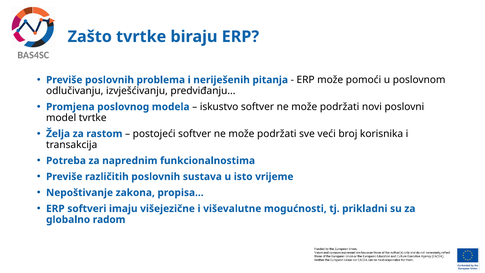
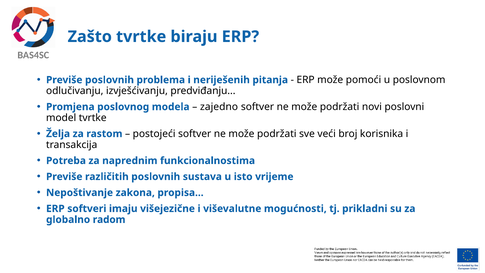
iskustvo: iskustvo -> zajedno
